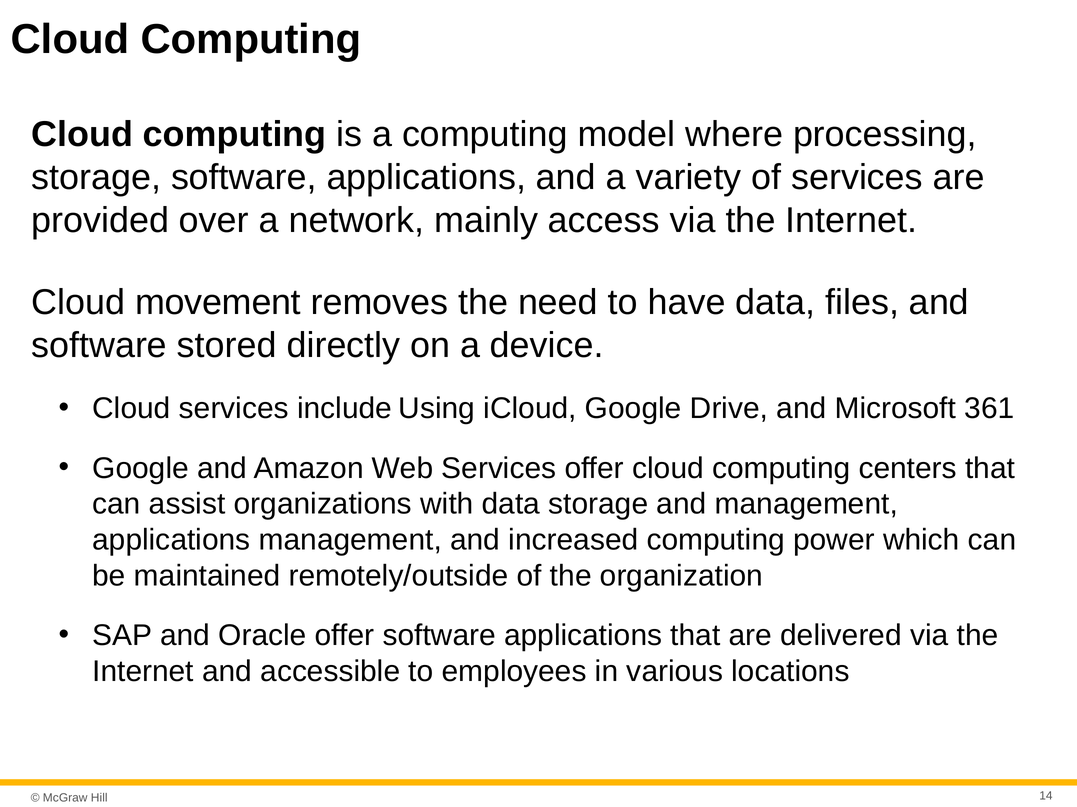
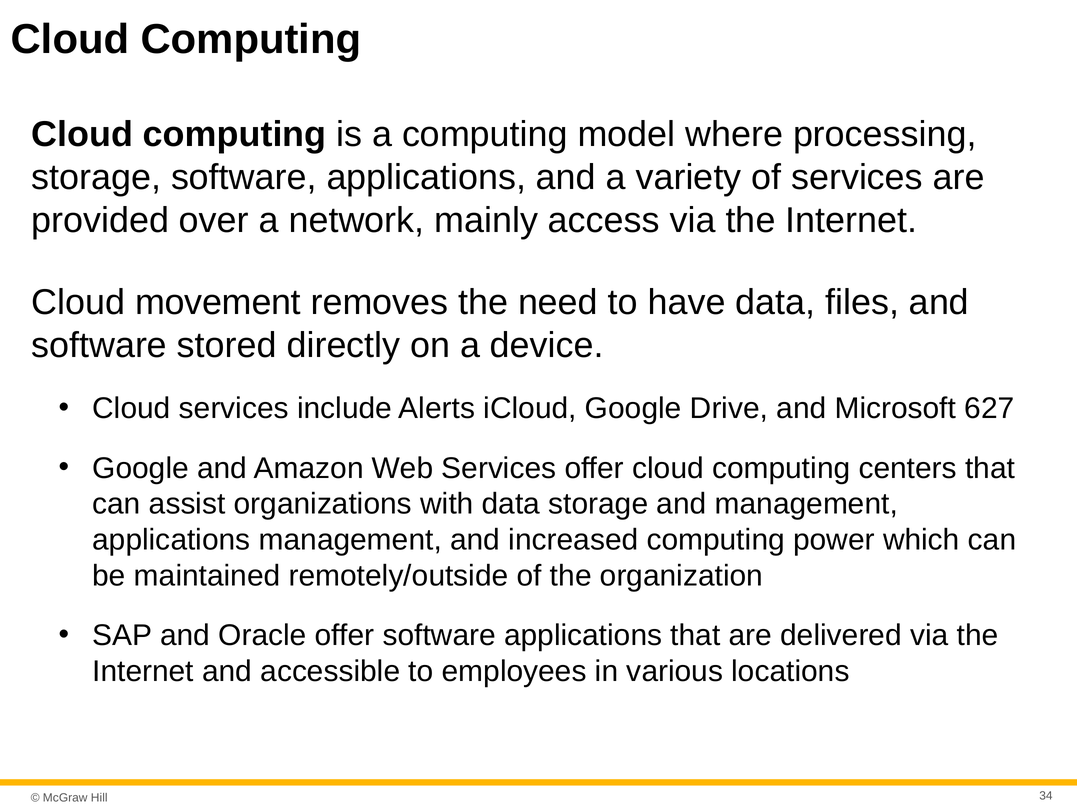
Using: Using -> Alerts
361: 361 -> 627
14: 14 -> 34
